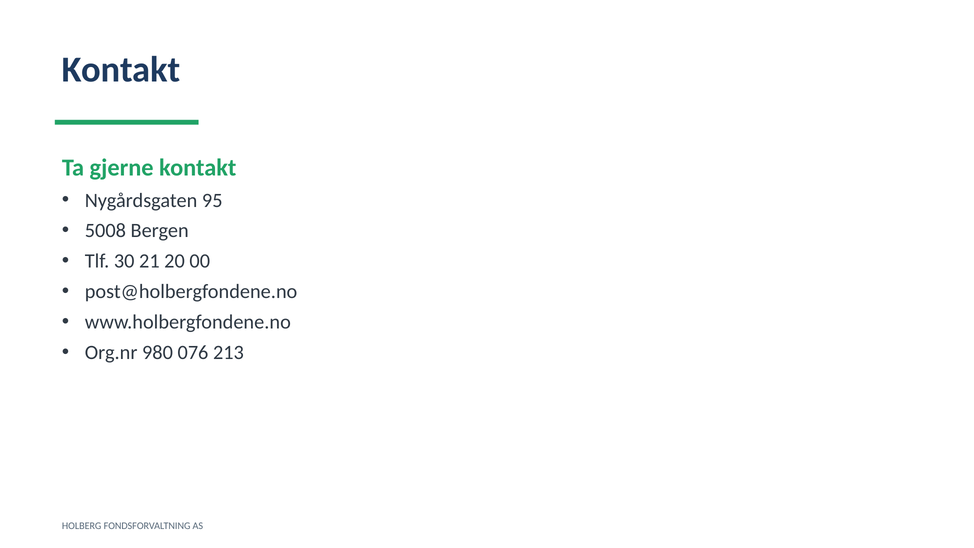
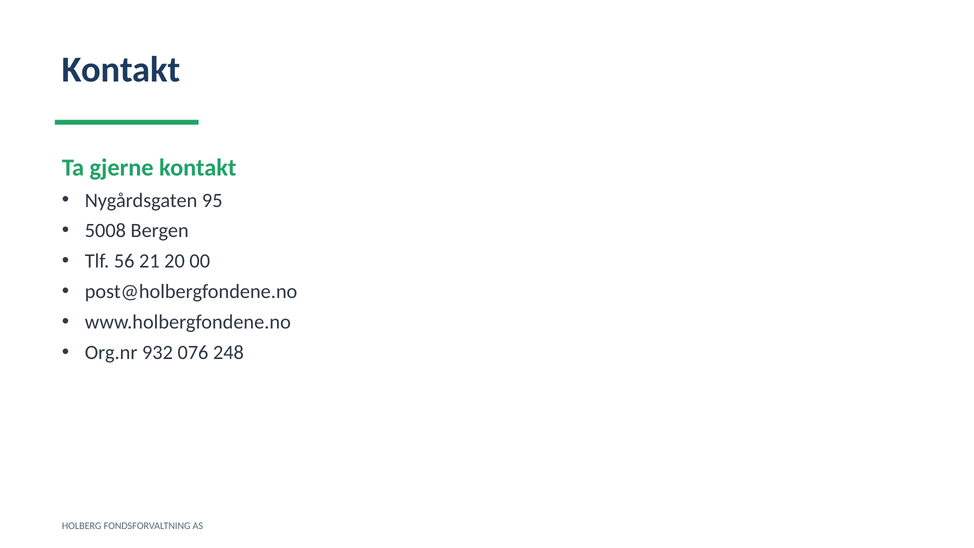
30: 30 -> 56
980: 980 -> 932
213: 213 -> 248
